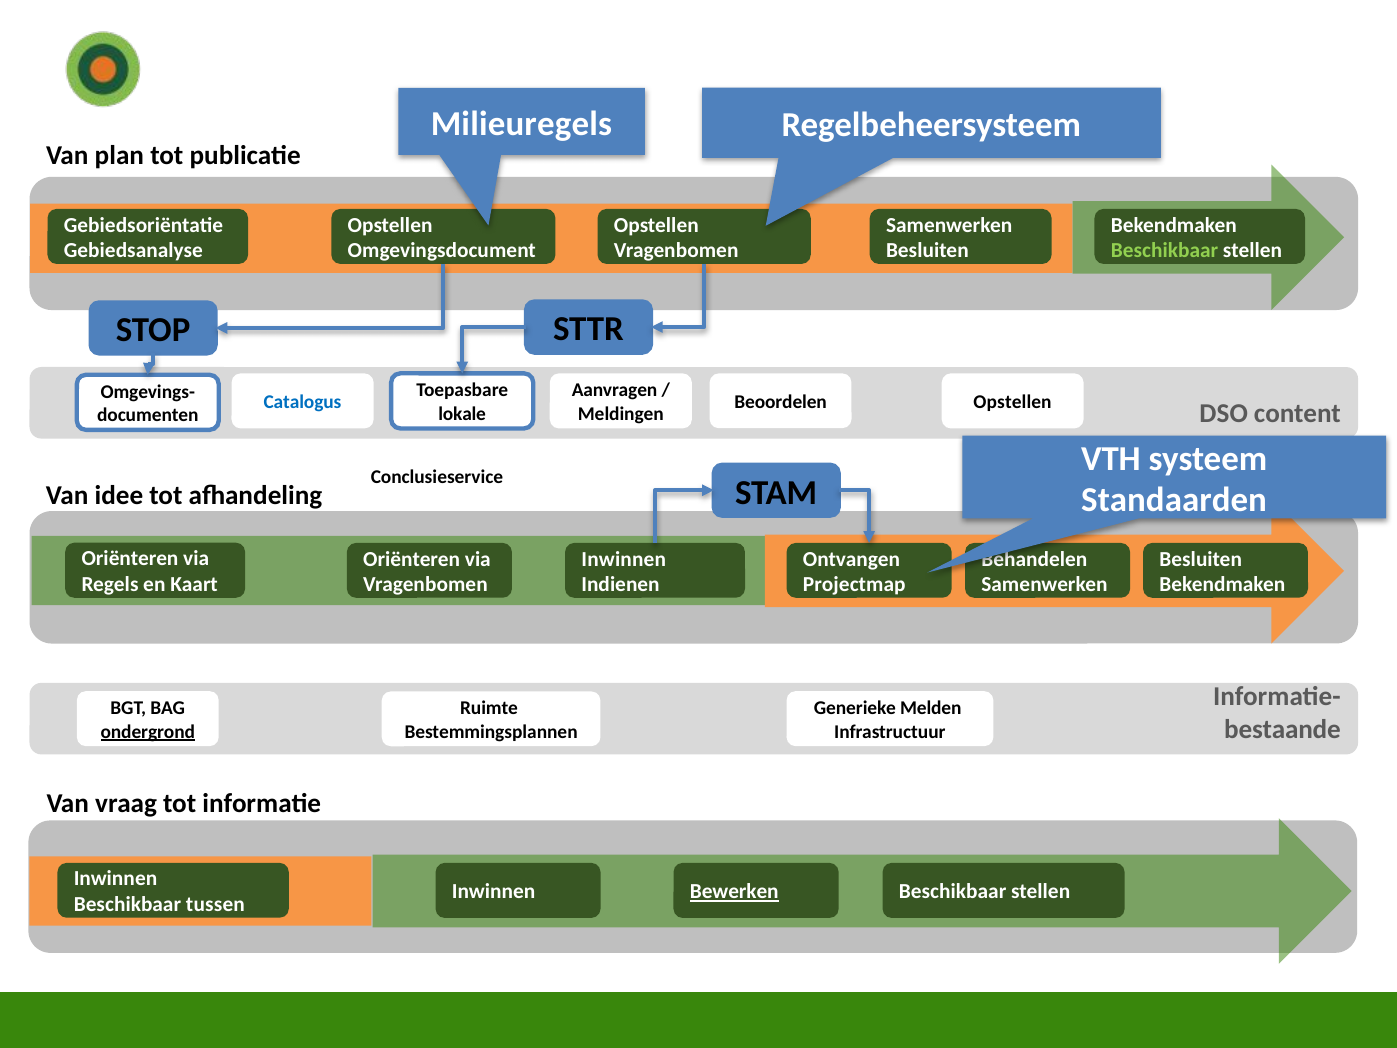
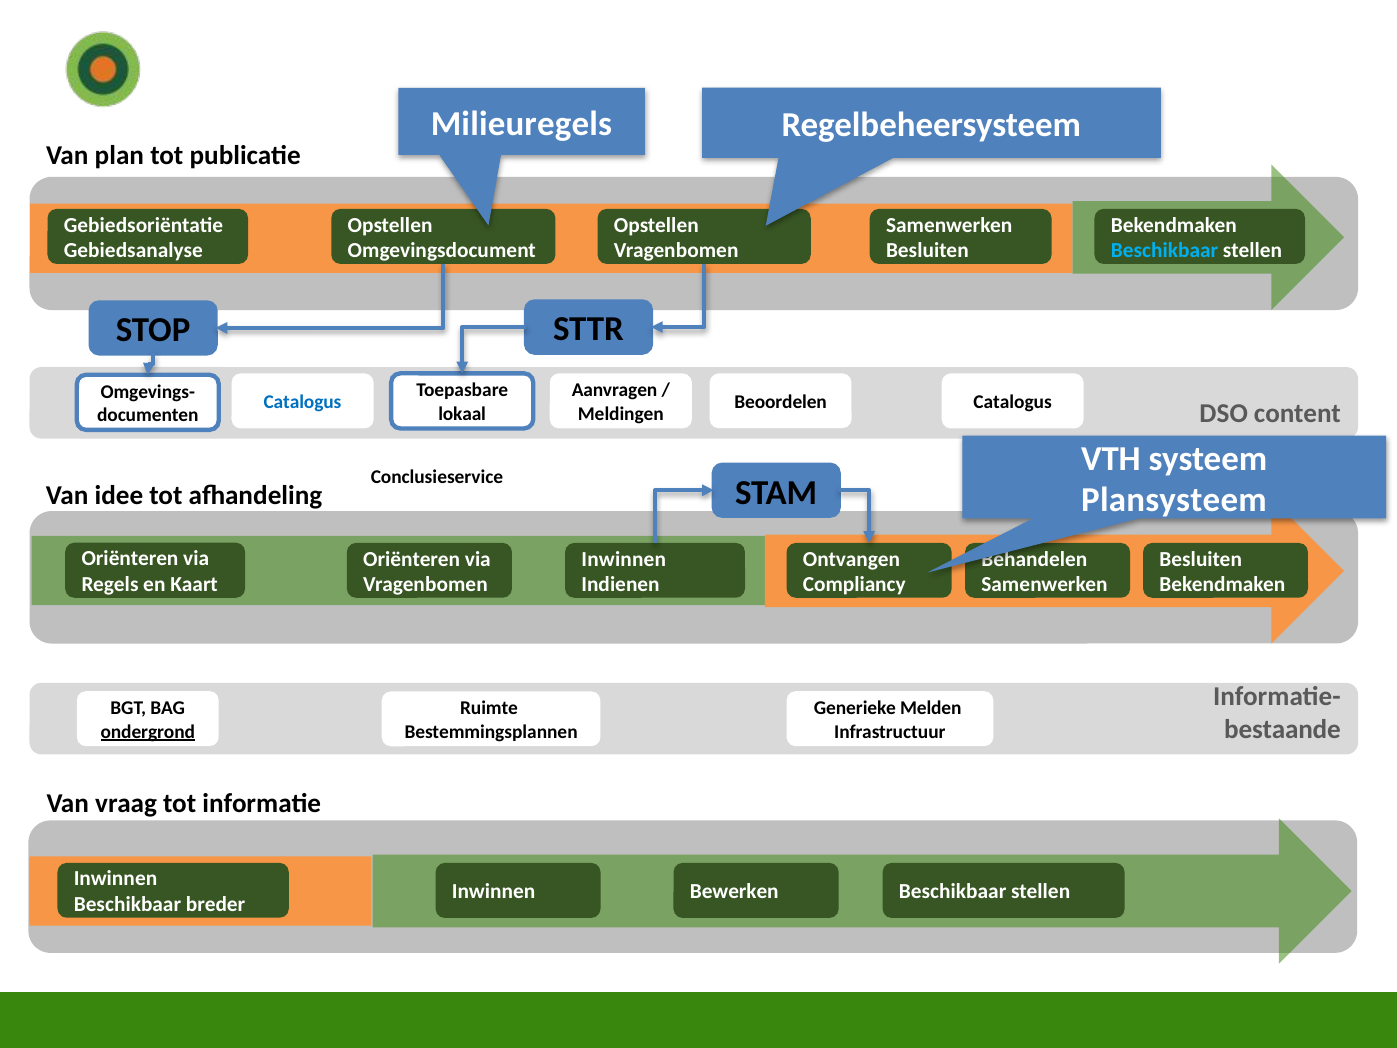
Beschikbaar at (1165, 251) colour: light green -> light blue
Opstellen at (1013, 402): Opstellen -> Catalogus
lokale: lokale -> lokaal
Standaarden: Standaarden -> Plansysteem
Projectmap: Projectmap -> Compliancy
Bewerken underline: present -> none
tussen: tussen -> breder
